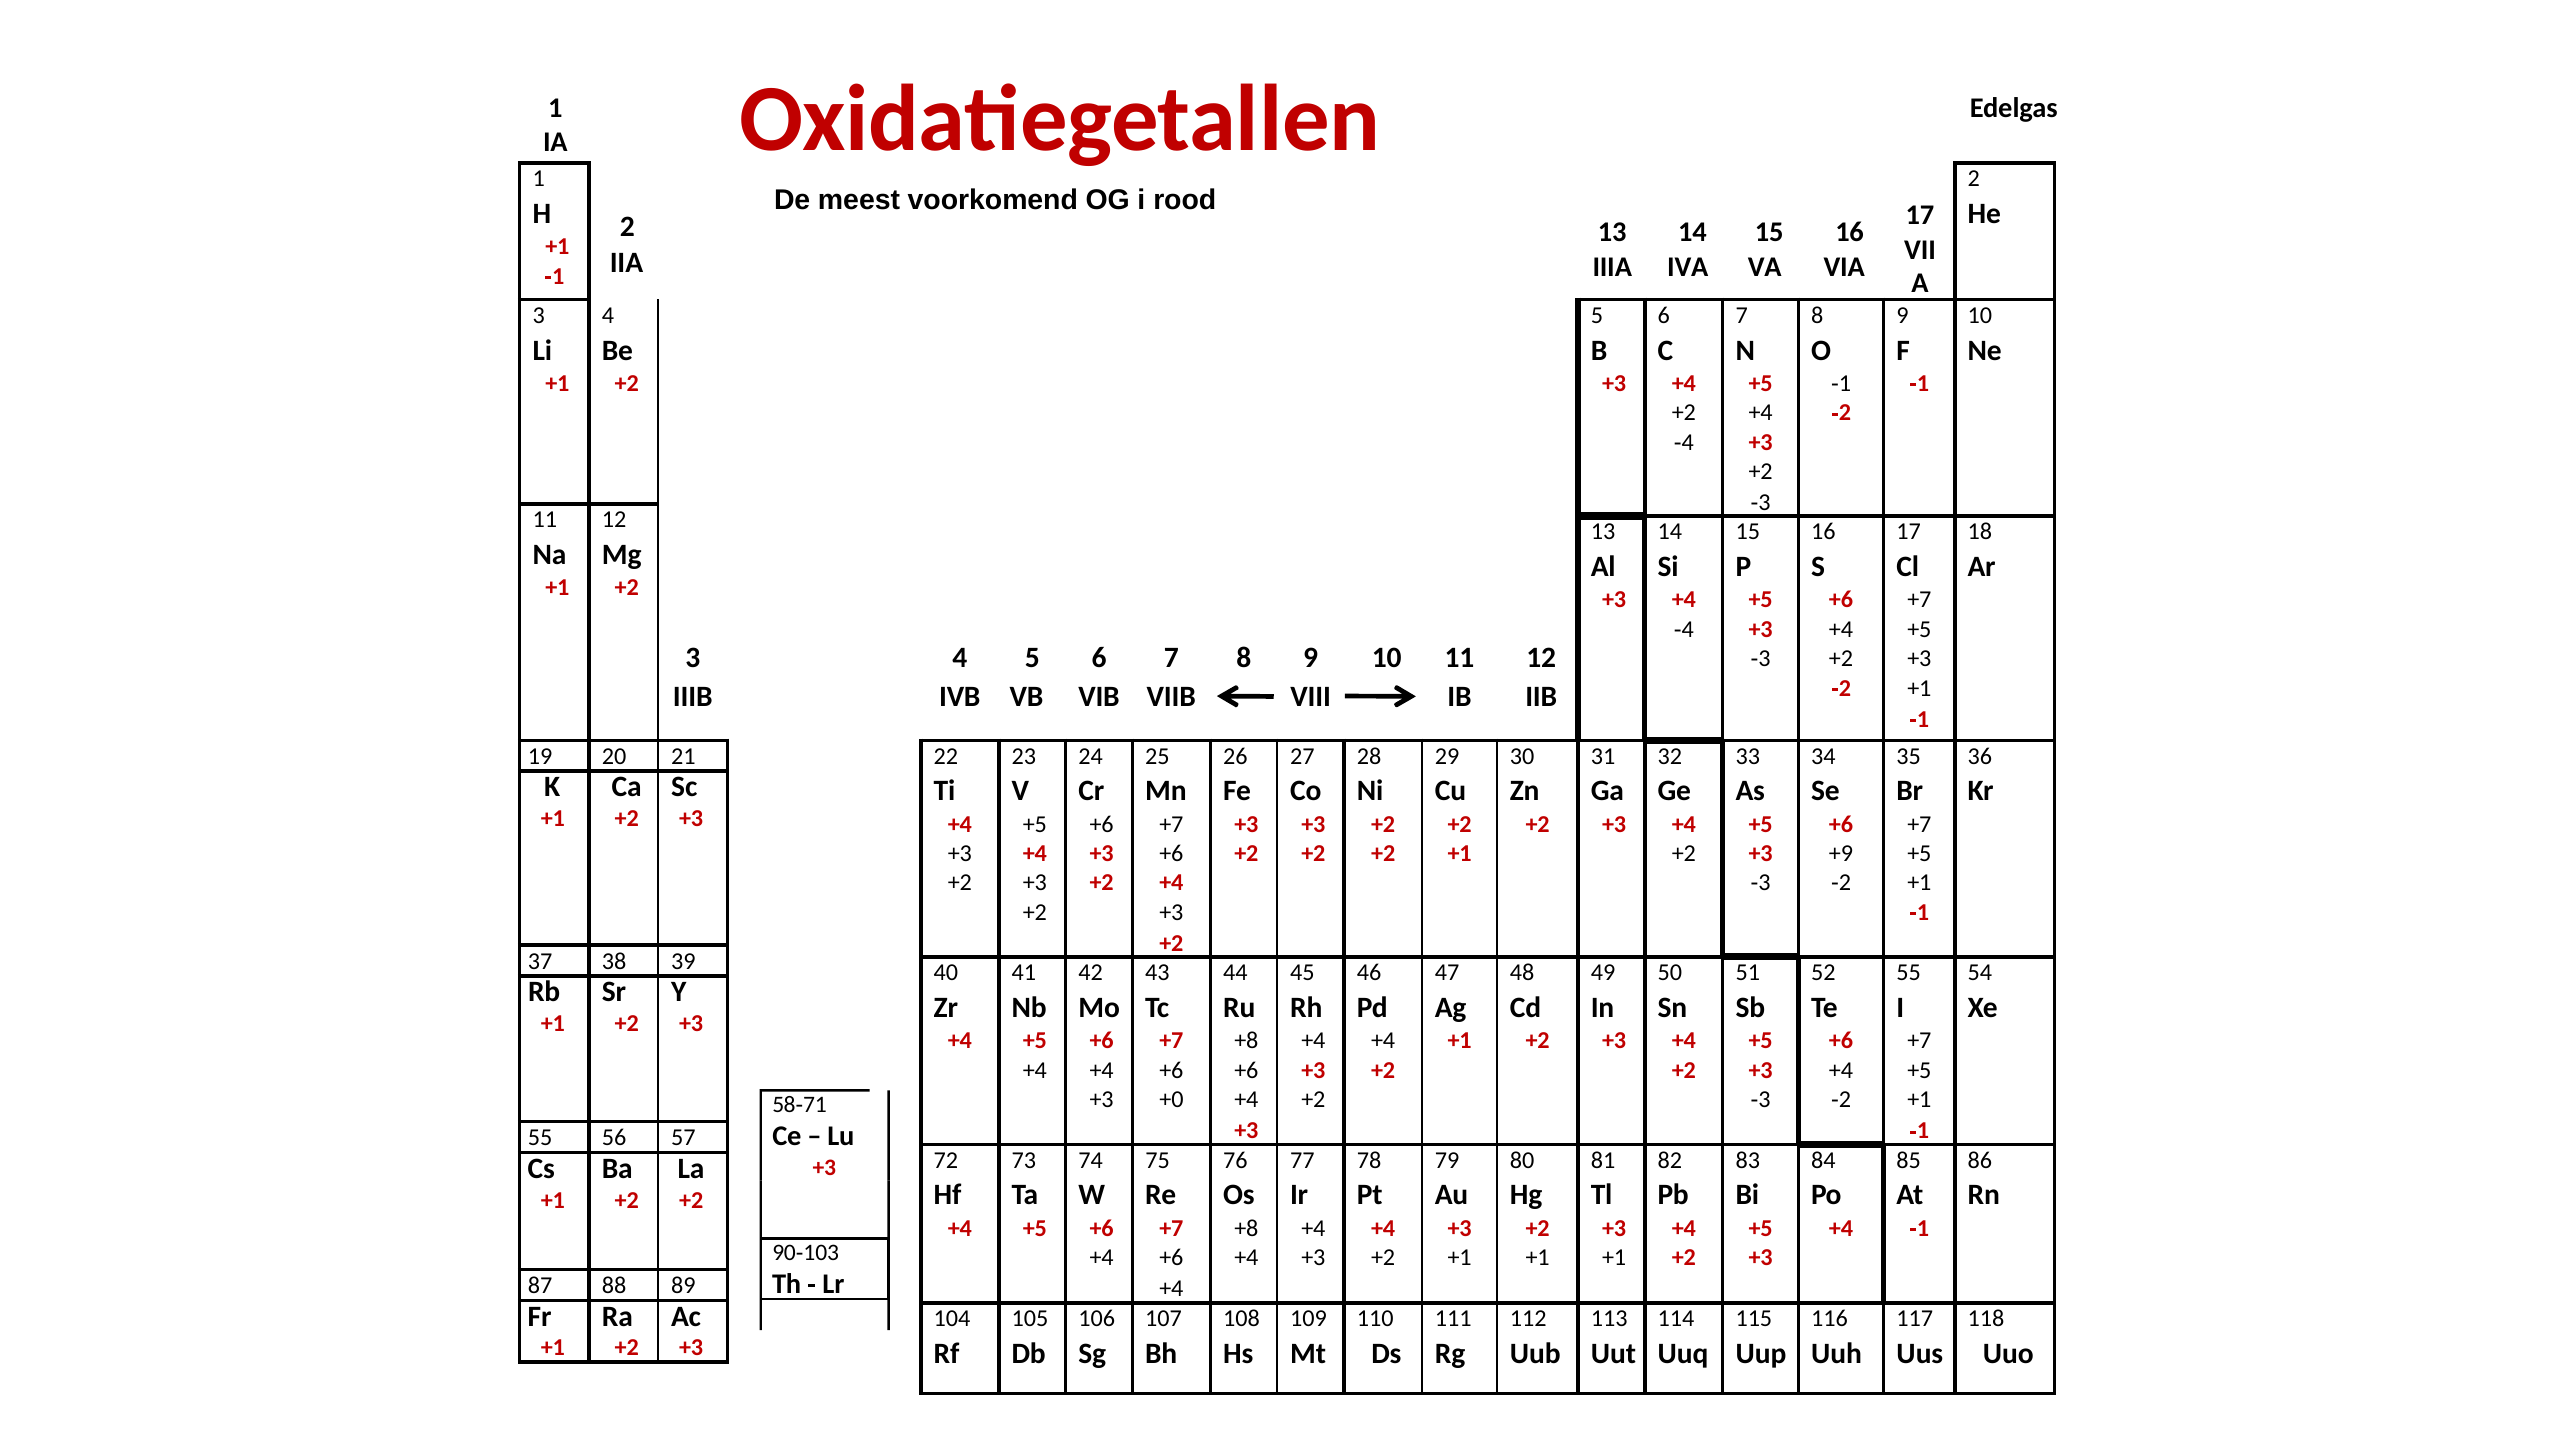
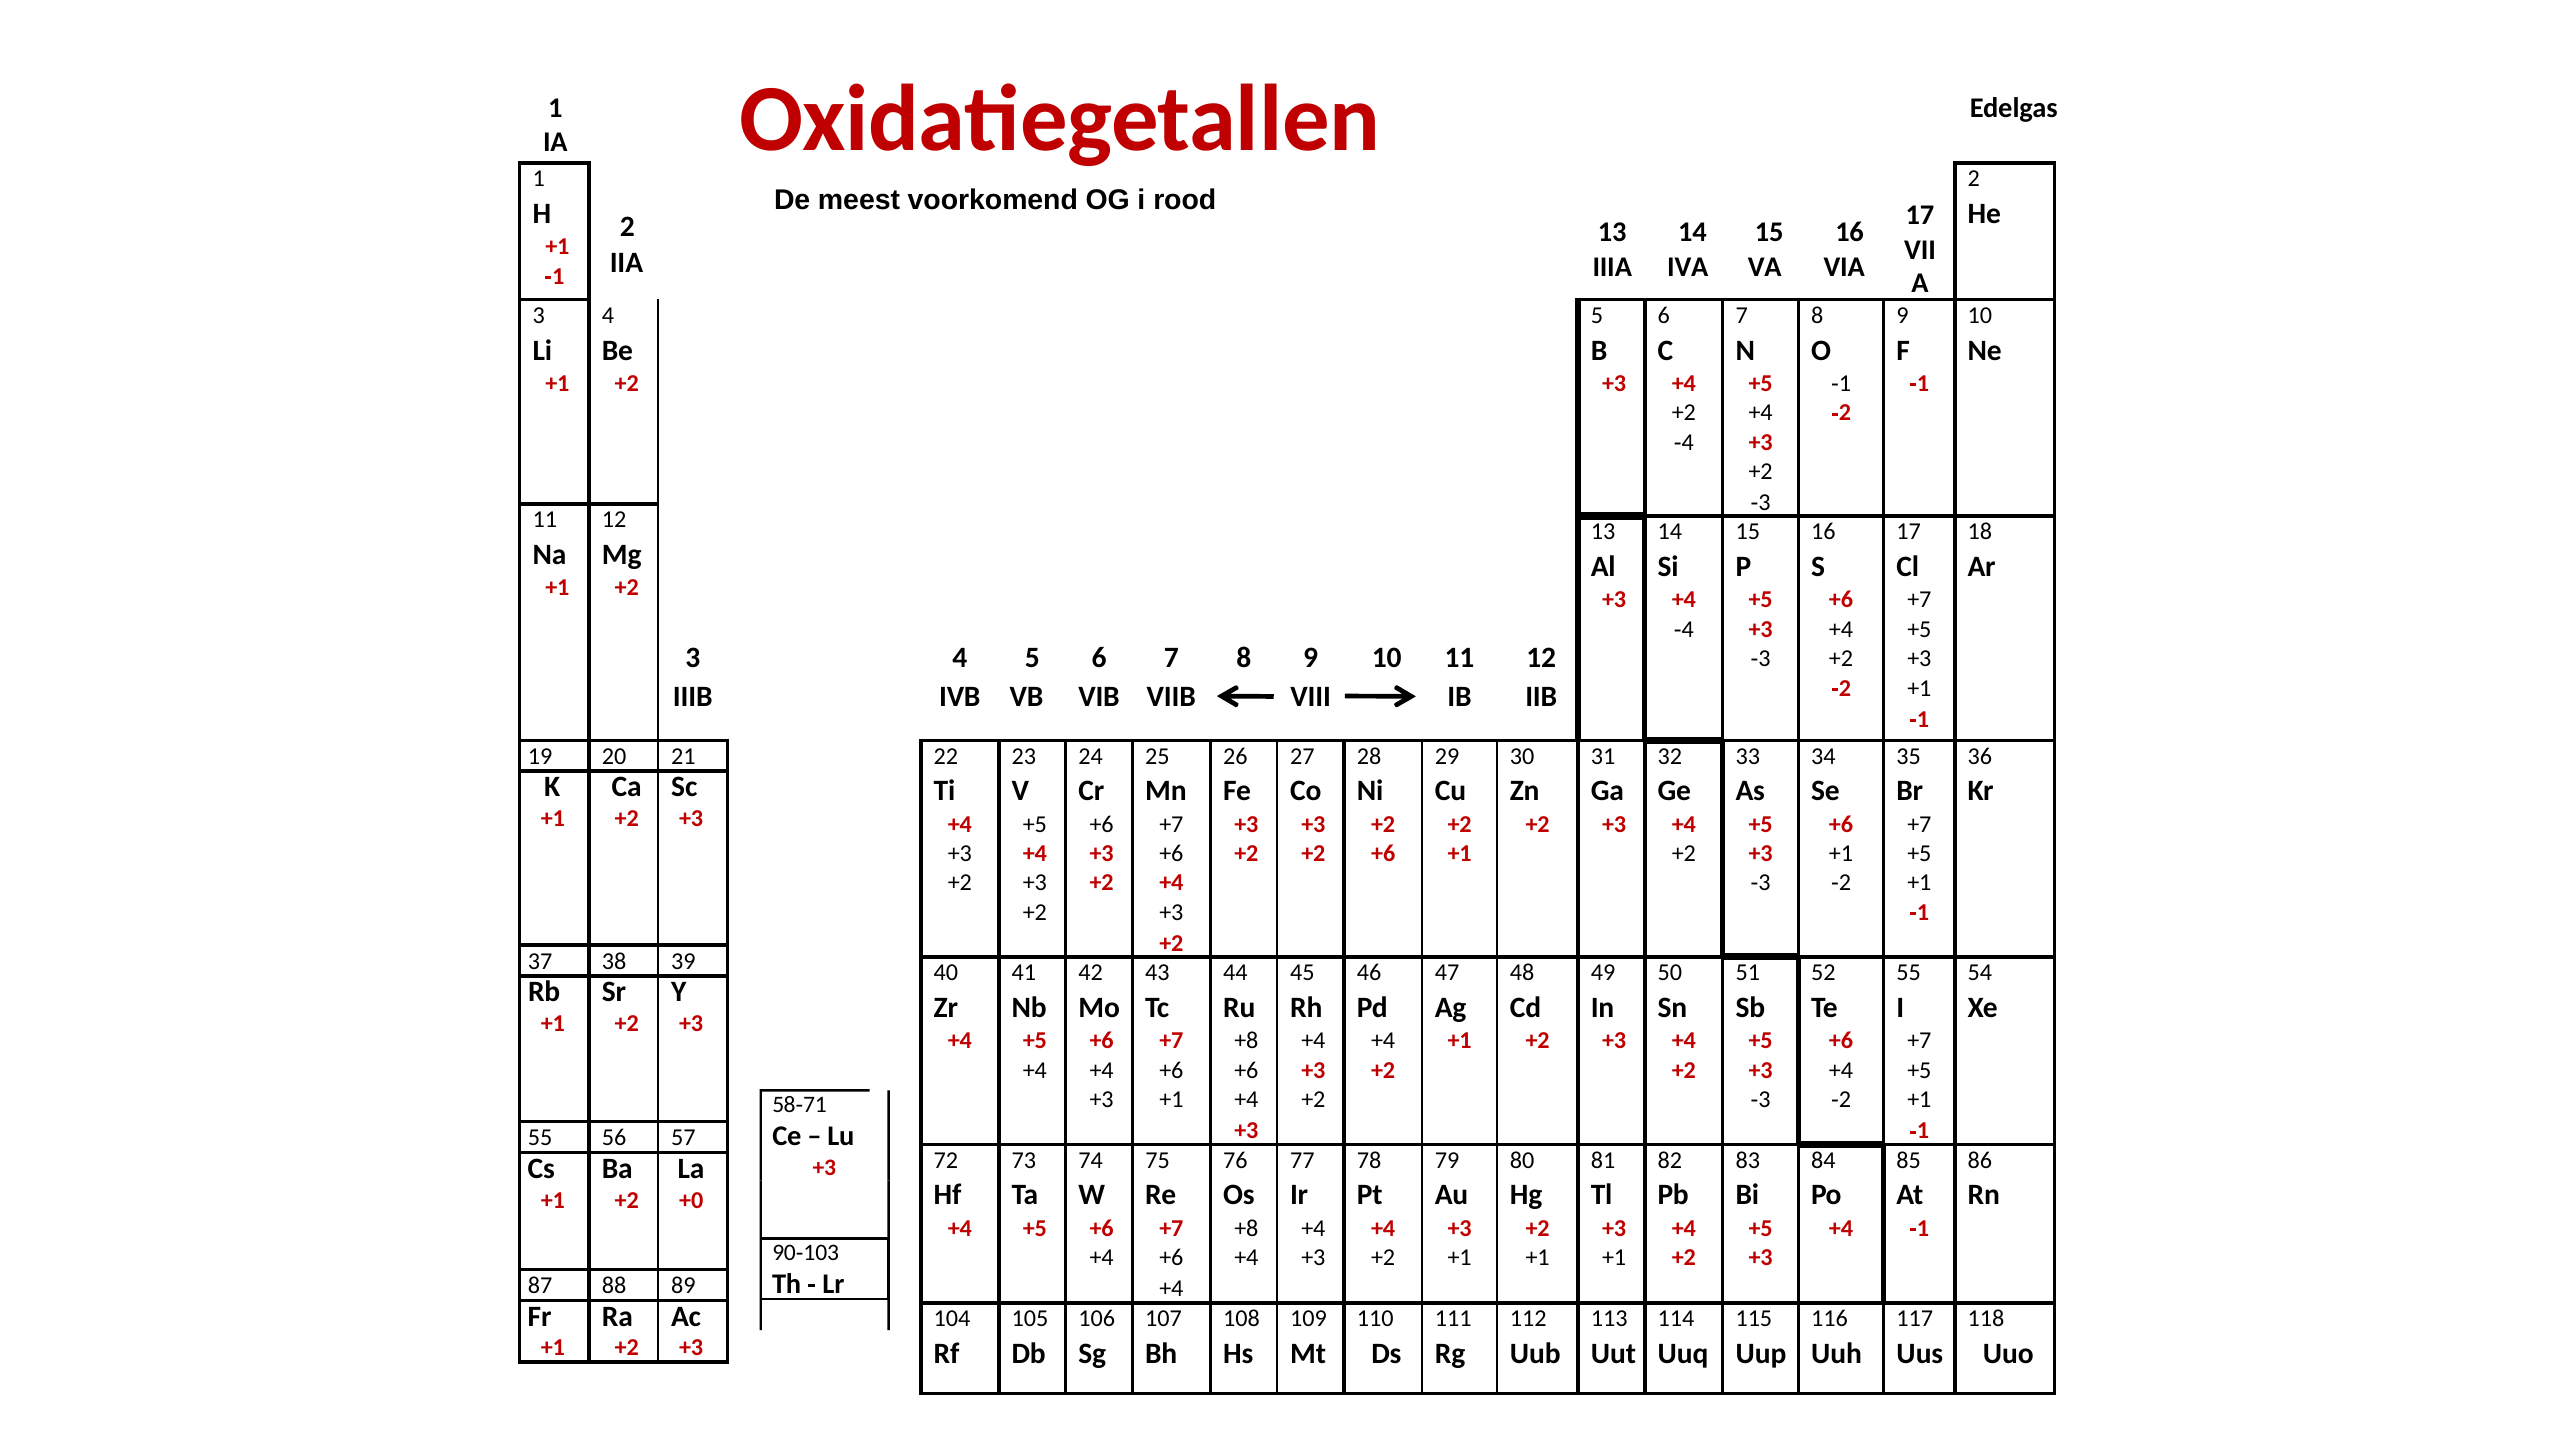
+2 at (1383, 854): +2 -> +6
+9 at (1841, 854): +9 -> +1
+0 at (1171, 1099): +0 -> +1
+1 +2 +2: +2 -> +0
